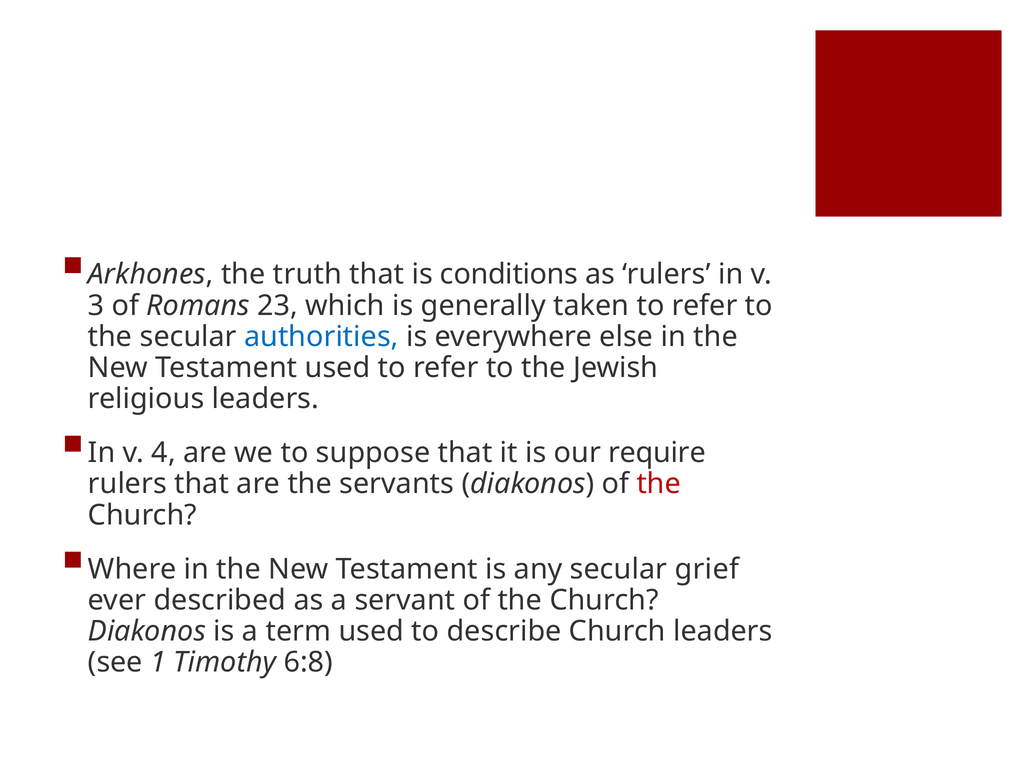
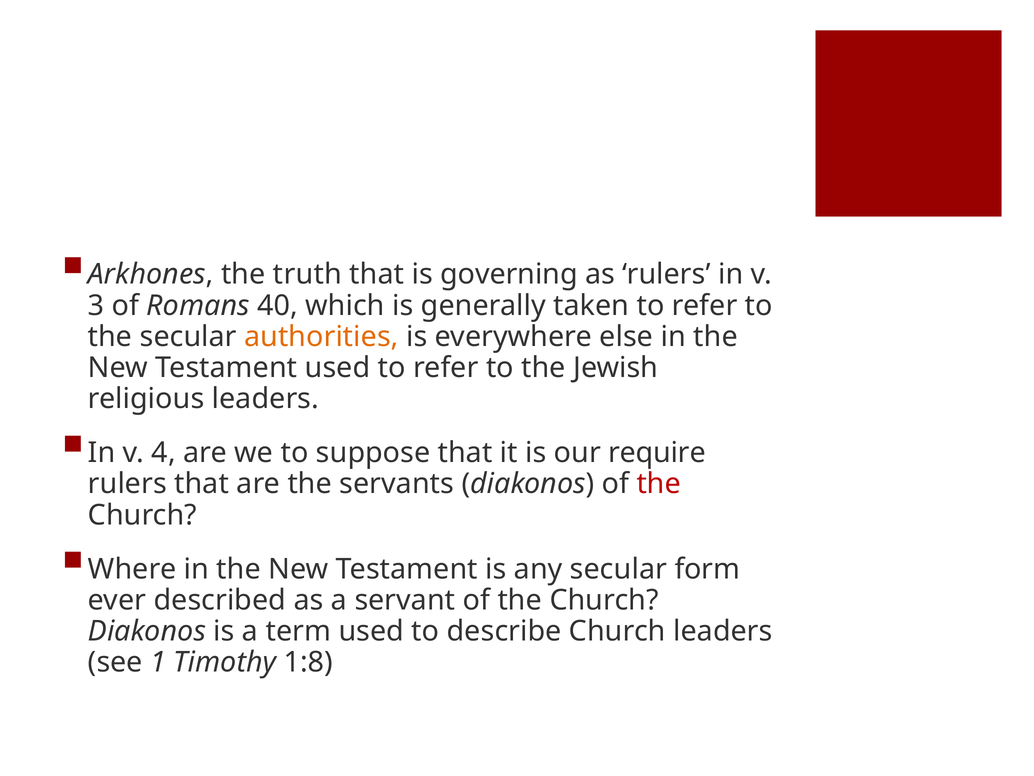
conditions: conditions -> governing
23: 23 -> 40
authorities colour: blue -> orange
grief: grief -> form
6:8: 6:8 -> 1:8
